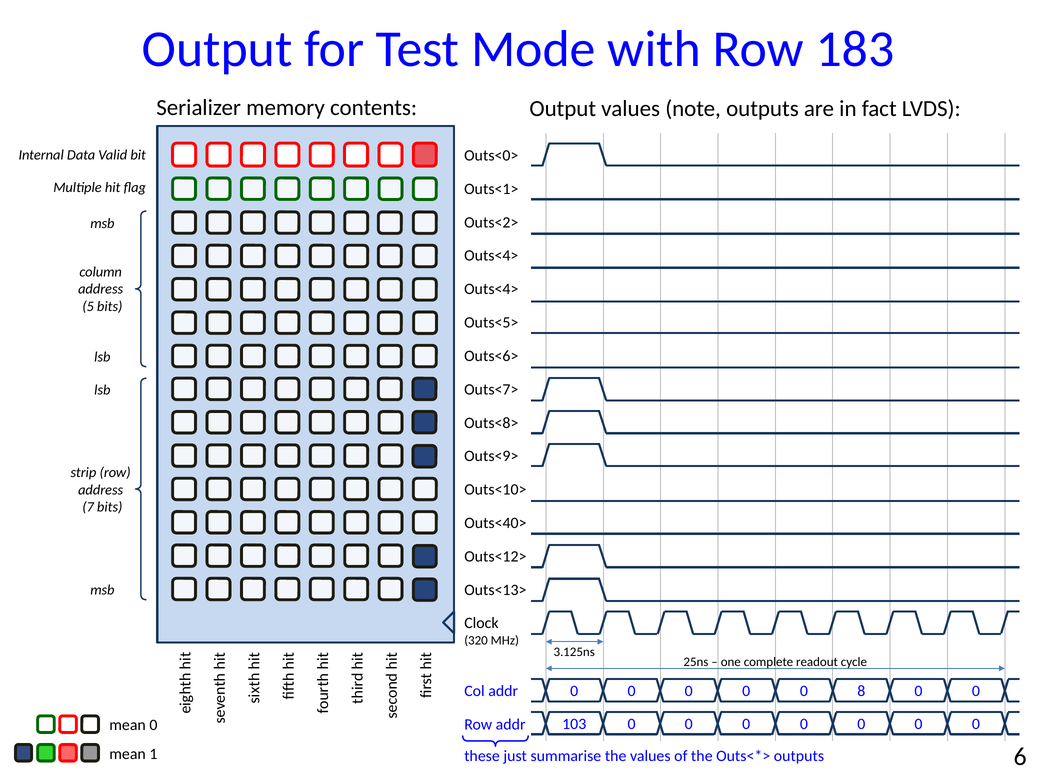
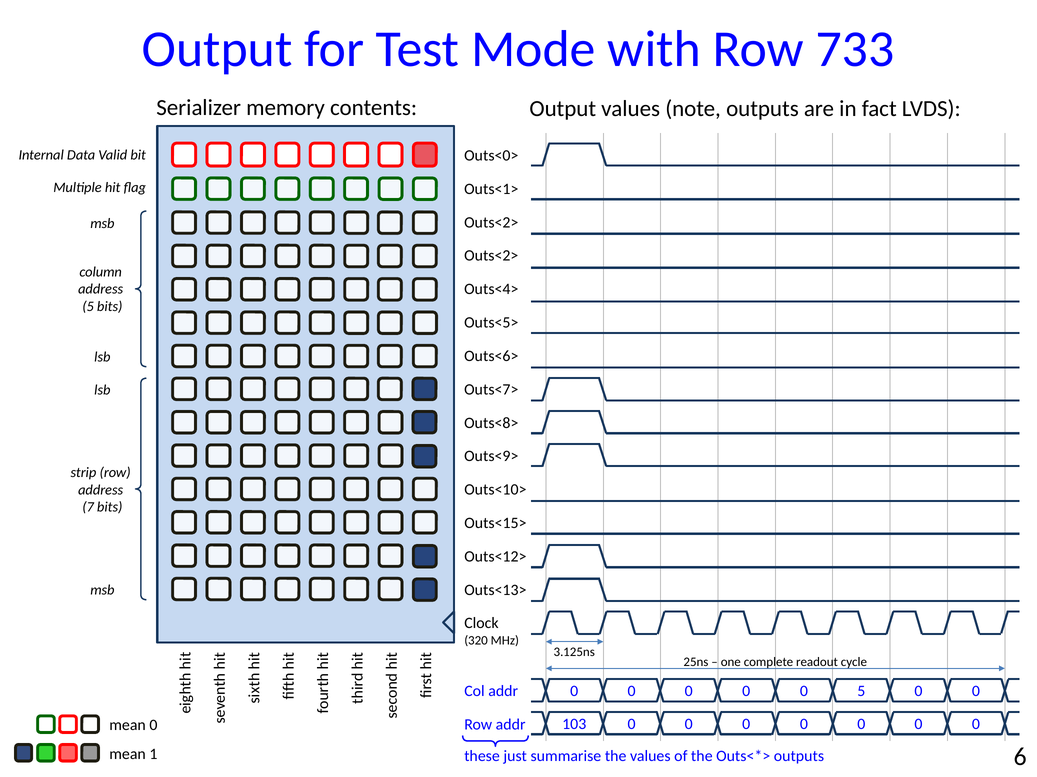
183: 183 -> 733
Outs<4> at (491, 256): Outs<4> -> Outs<2>
Outs<40>: Outs<40> -> Outs<15>
0 8: 8 -> 5
